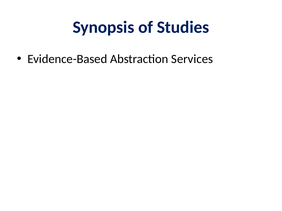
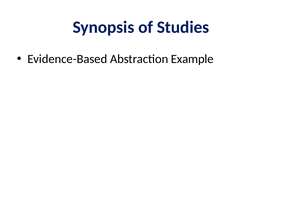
Services: Services -> Example
